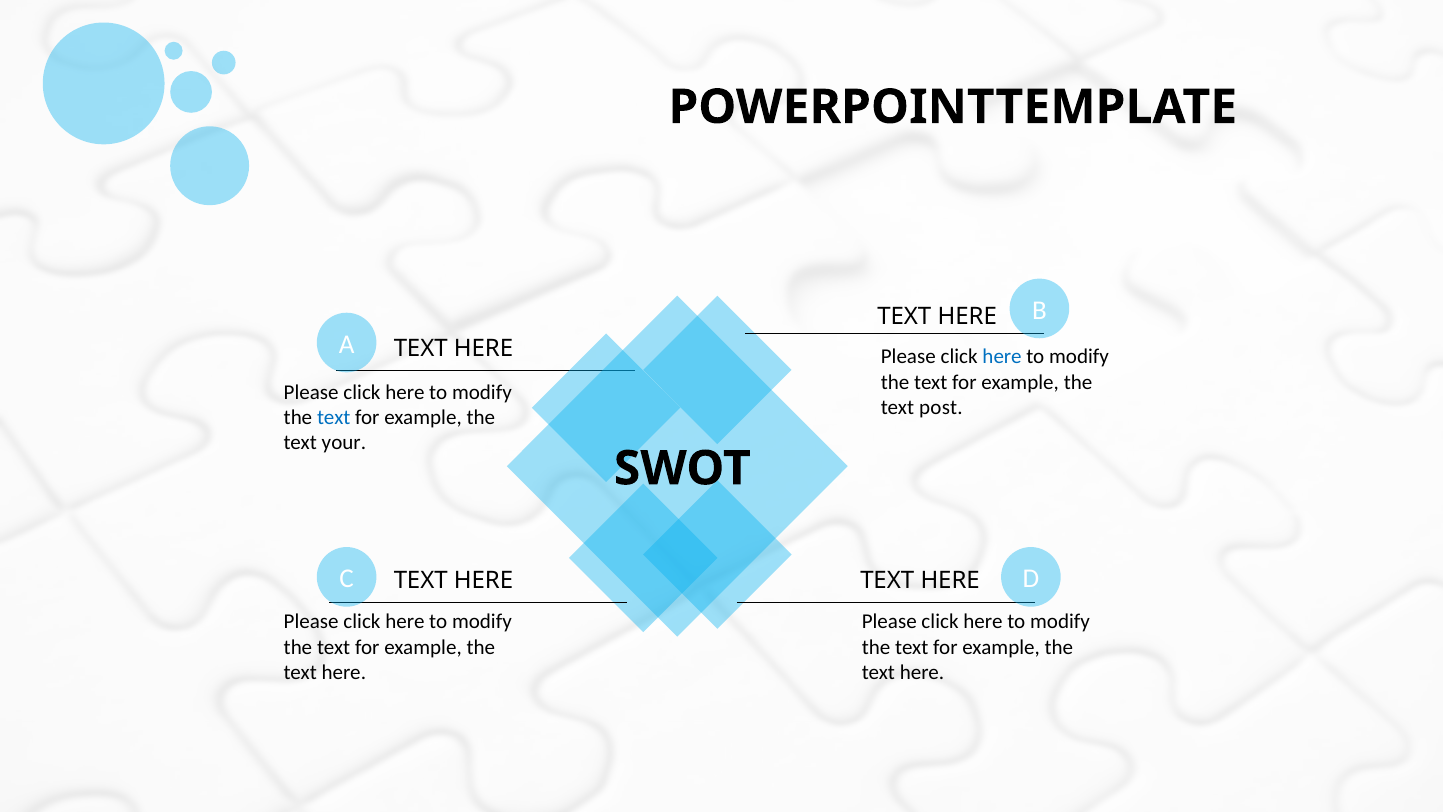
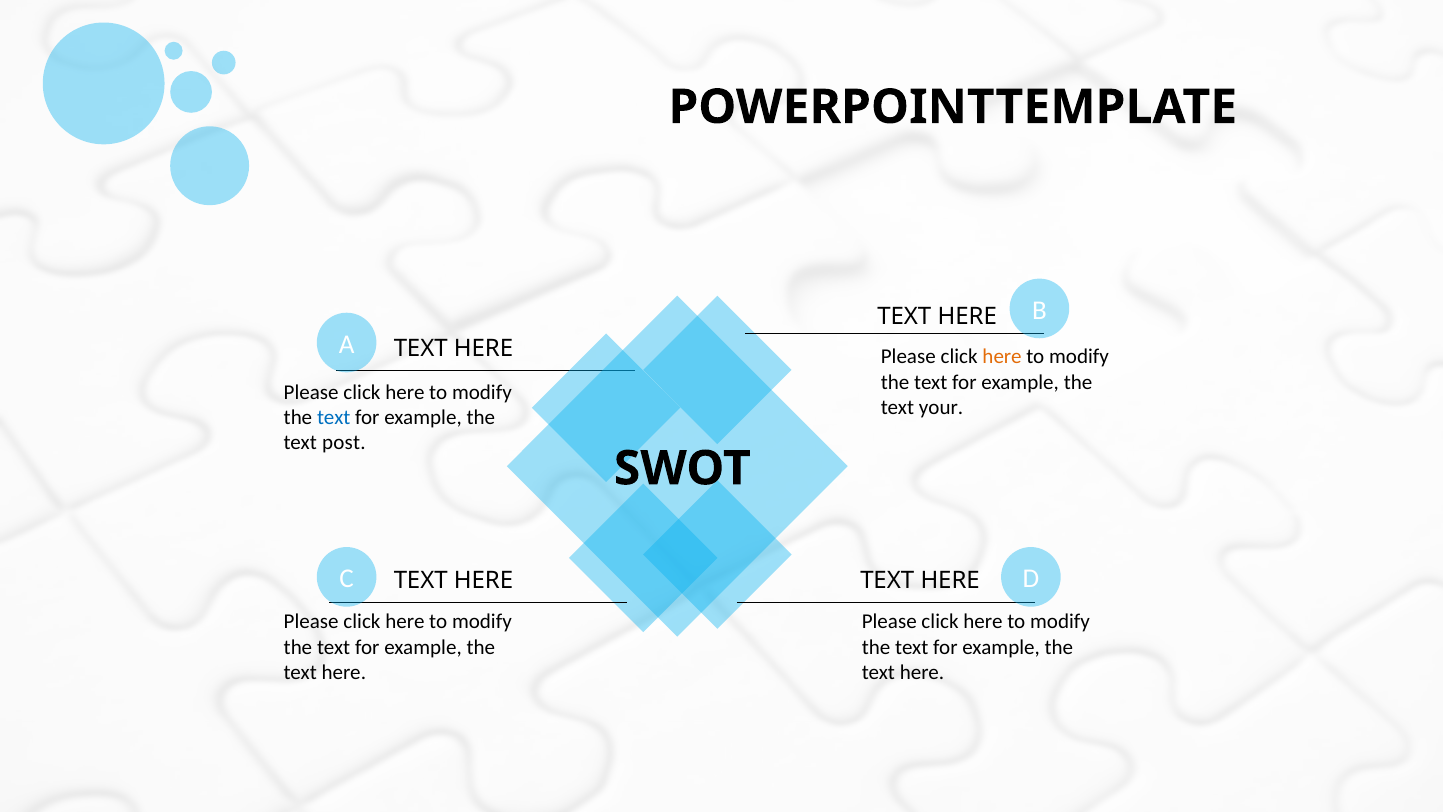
here at (1002, 357) colour: blue -> orange
post: post -> your
your: your -> post
